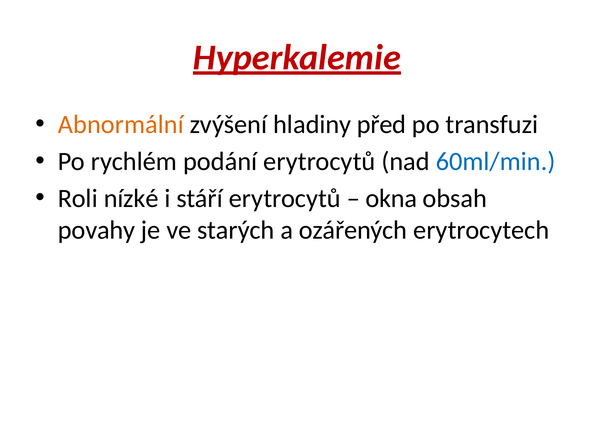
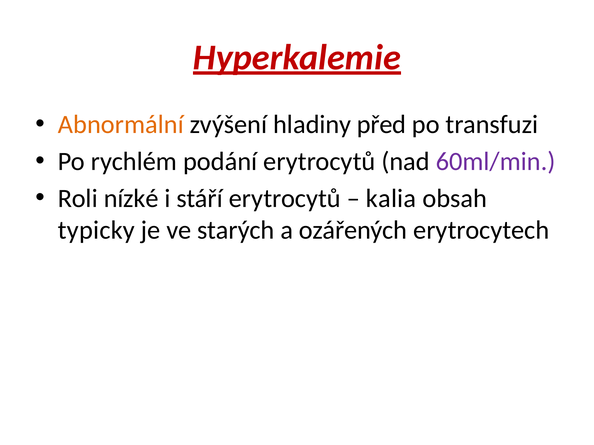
60ml/min colour: blue -> purple
okna: okna -> kalia
povahy: povahy -> typicky
